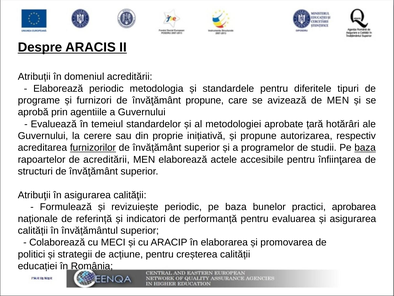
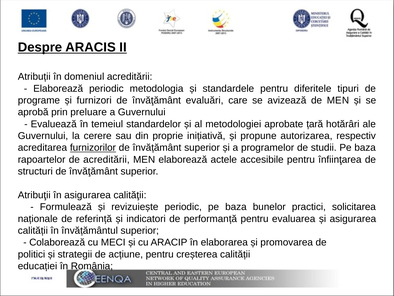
învăţământ propune: propune -> evaluări
agentiile: agentiile -> preluare
baza at (365, 147) underline: present -> none
aprobarea: aprobarea -> solicitarea
